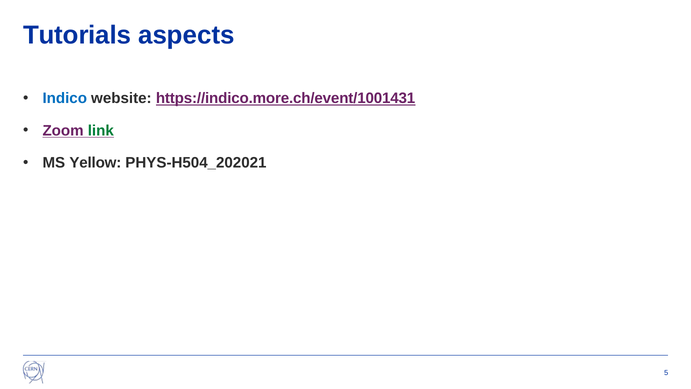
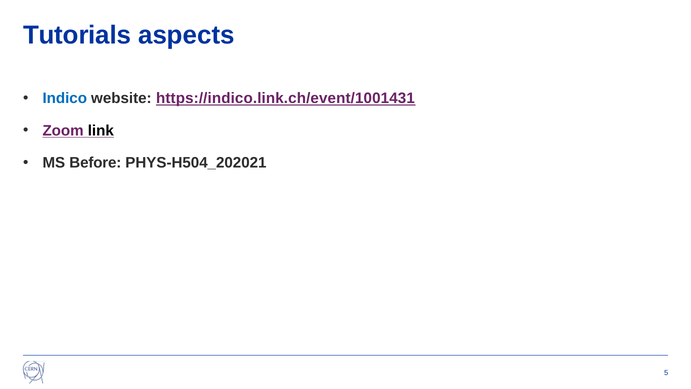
https://indico.more.ch/event/1001431: https://indico.more.ch/event/1001431 -> https://indico.link.ch/event/1001431
link colour: green -> black
Yellow: Yellow -> Before
